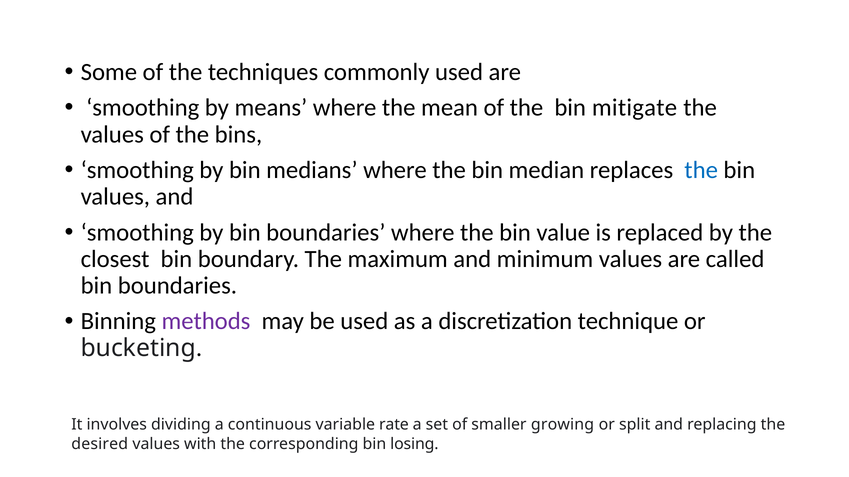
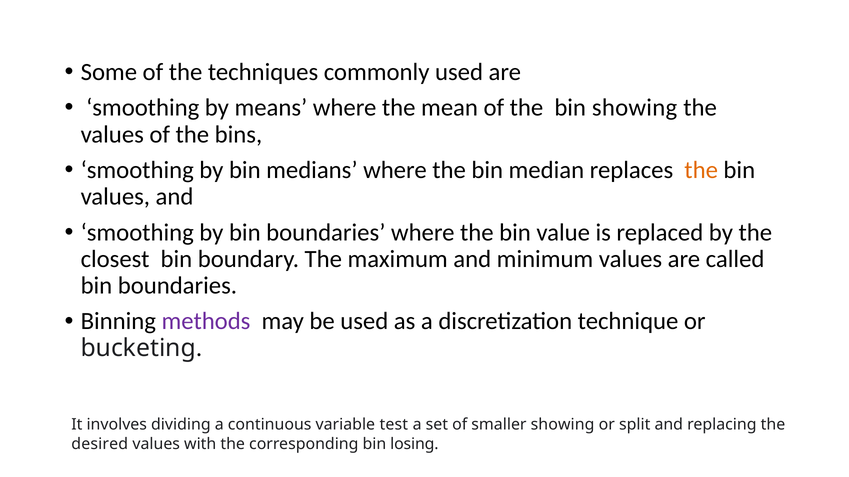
bin mitigate: mitigate -> showing
the at (701, 170) colour: blue -> orange
rate: rate -> test
smaller growing: growing -> showing
